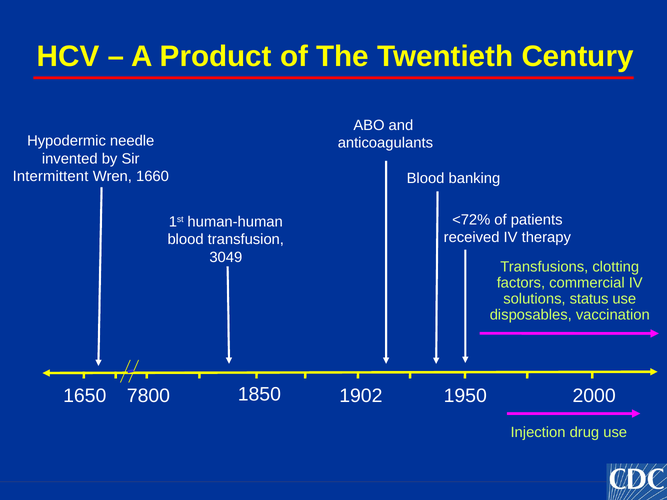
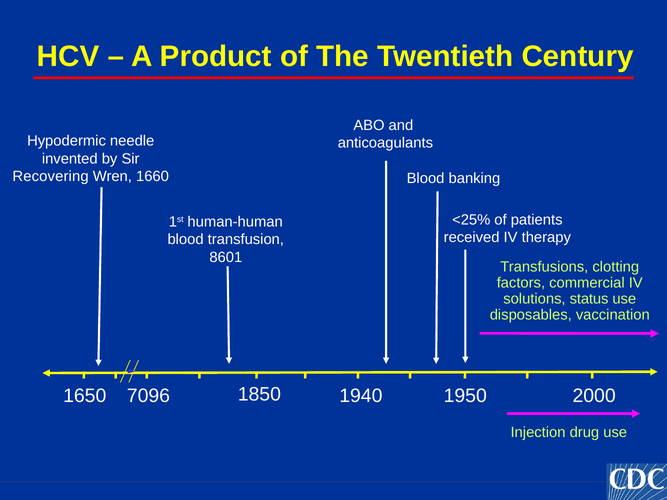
Intermittent: Intermittent -> Recovering
<72%: <72% -> <25%
3049: 3049 -> 8601
7800: 7800 -> 7096
1902: 1902 -> 1940
